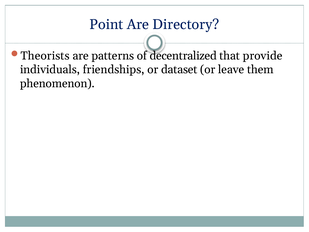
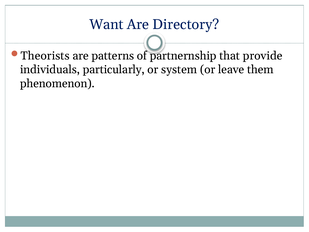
Point: Point -> Want
decentralized: decentralized -> partnernship
friendships: friendships -> particularly
dataset: dataset -> system
